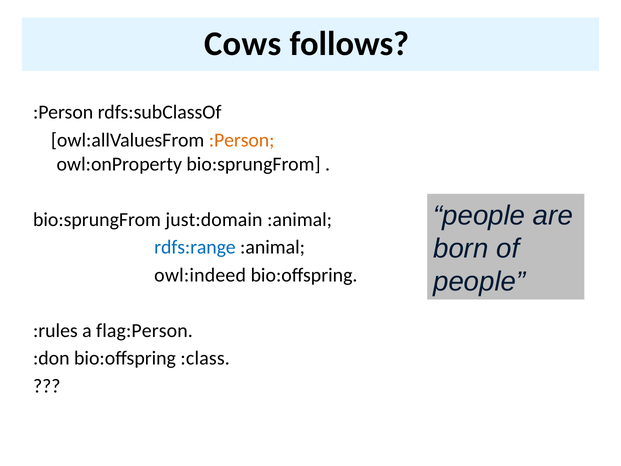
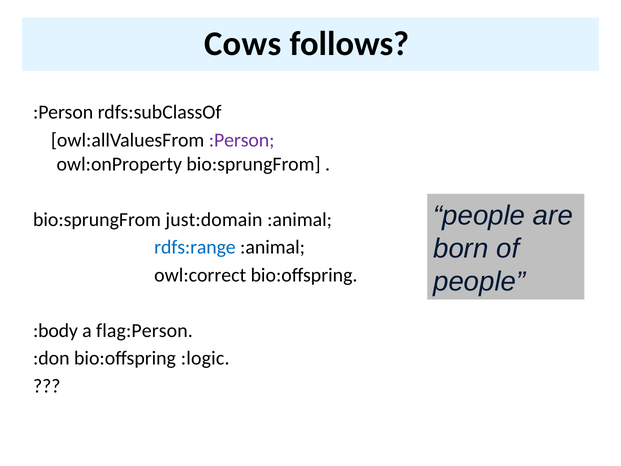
:Person at (242, 140) colour: orange -> purple
owl:indeed: owl:indeed -> owl:correct
:rules: :rules -> :body
:class: :class -> :logic
